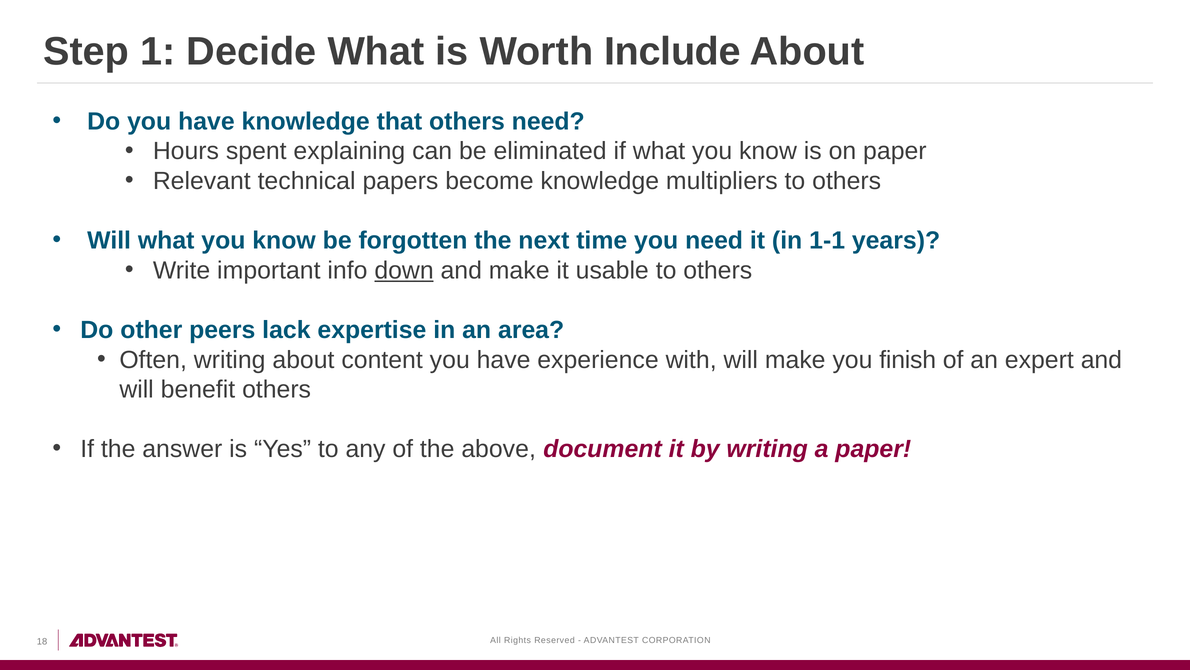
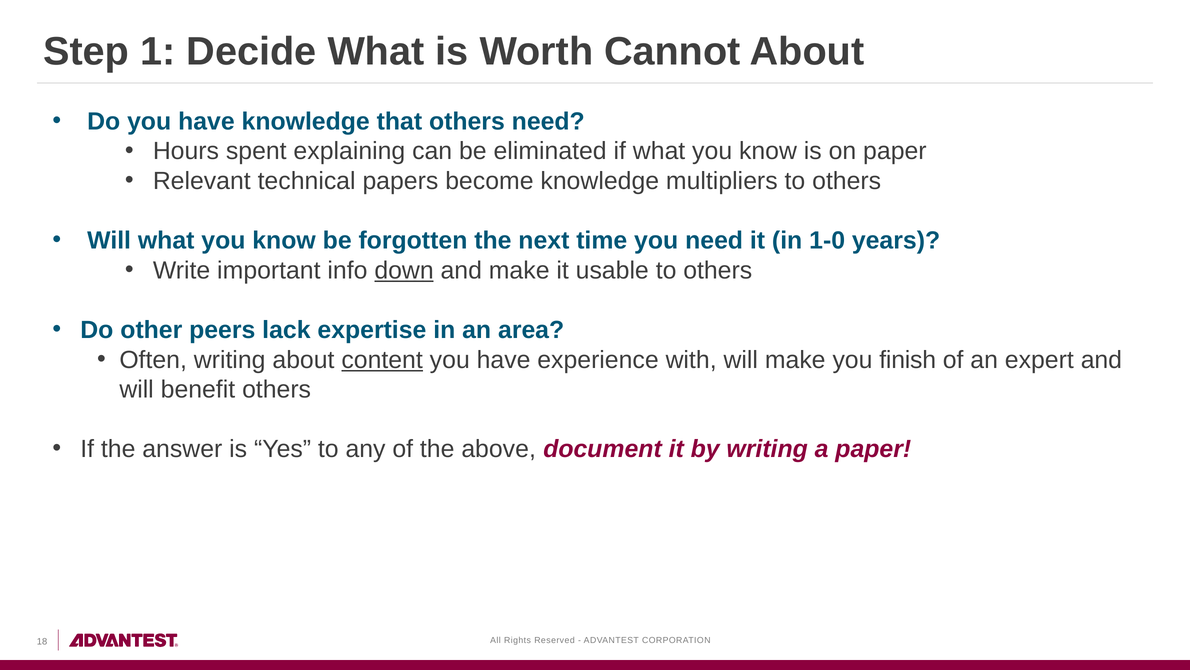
Include: Include -> Cannot
1-1: 1-1 -> 1-0
content underline: none -> present
